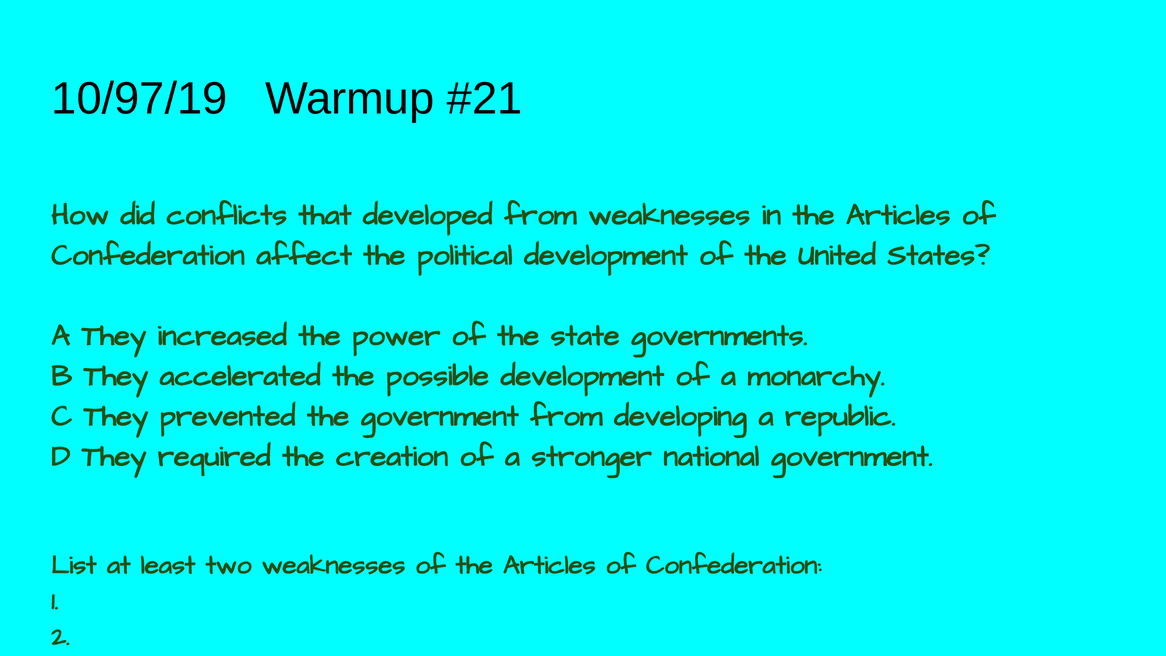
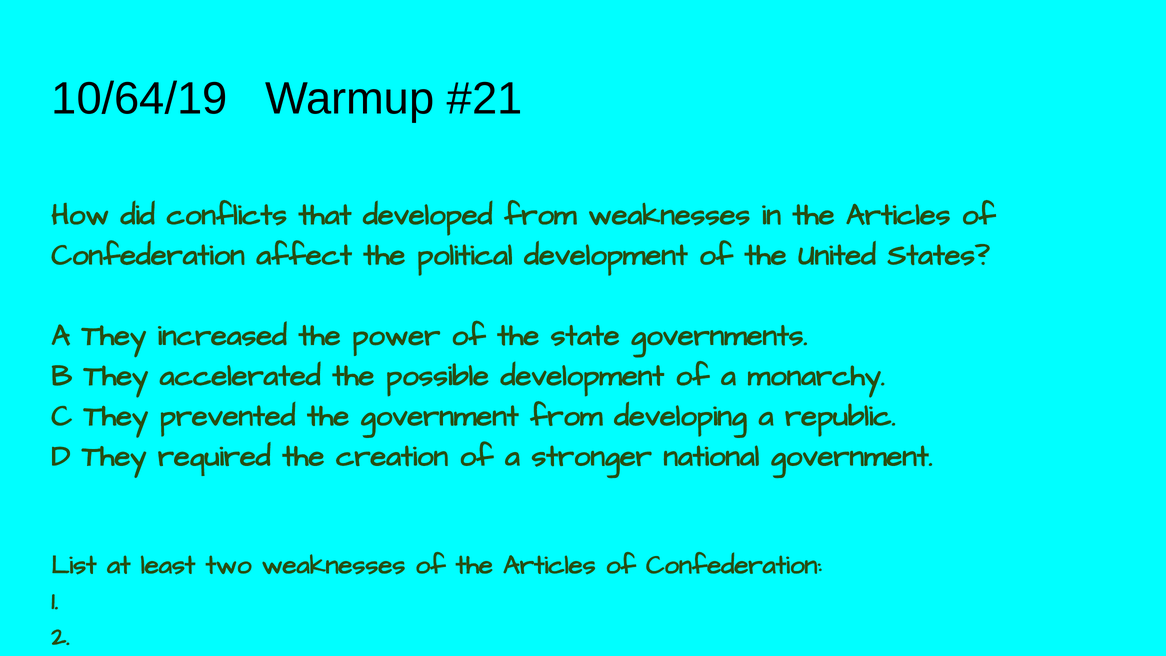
10/97/19: 10/97/19 -> 10/64/19
